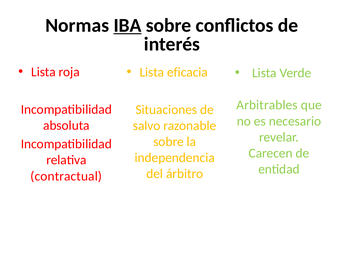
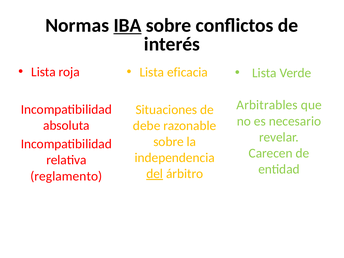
salvo: salvo -> debe
del underline: none -> present
contractual: contractual -> reglamento
